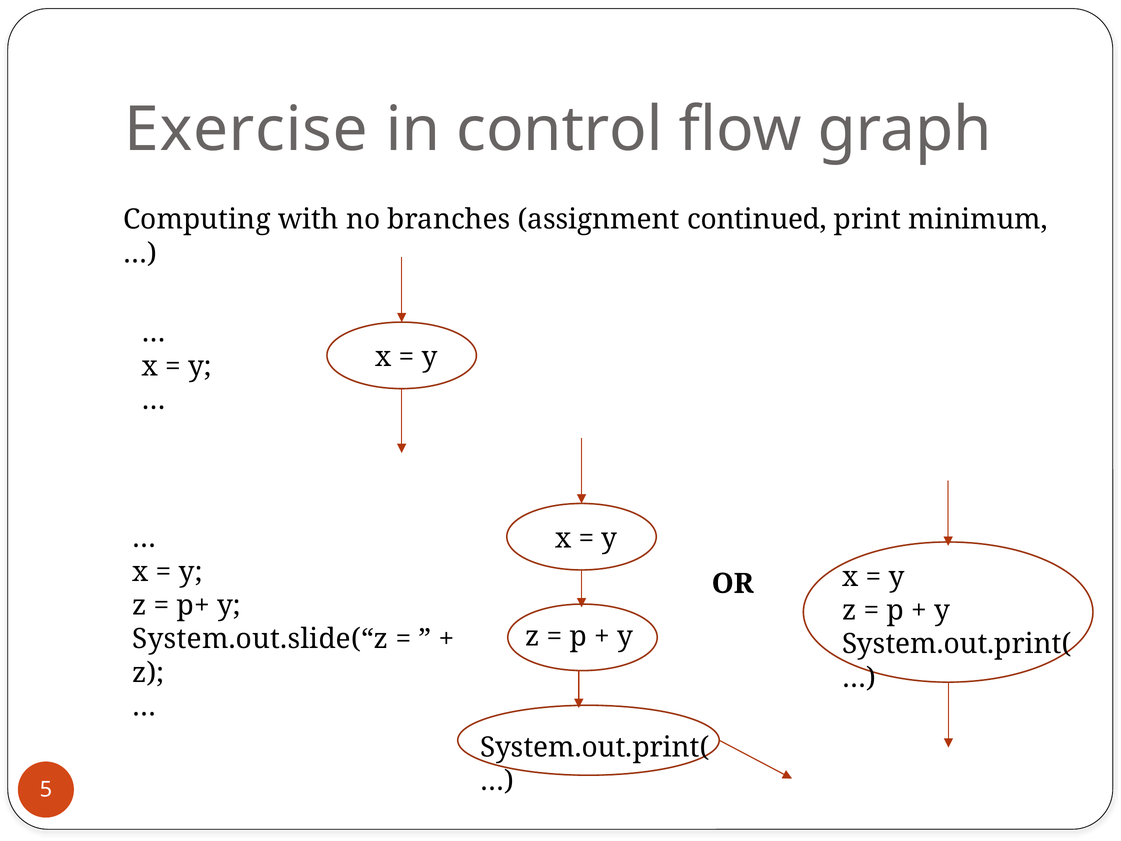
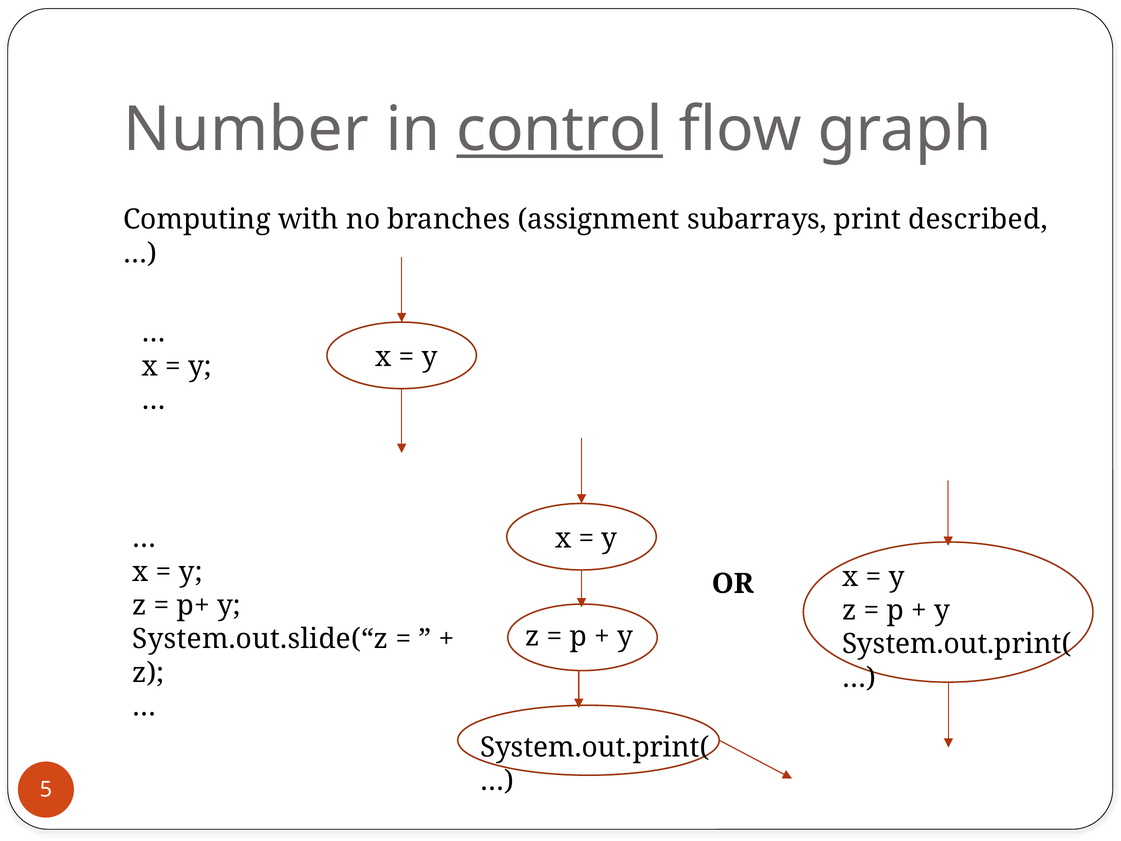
Exercise: Exercise -> Number
control underline: none -> present
continued: continued -> subarrays
minimum: minimum -> described
